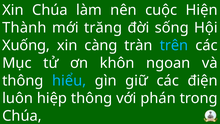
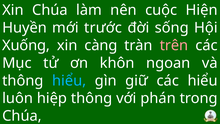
Thành: Thành -> Huyền
trăng: trăng -> trước
trên colour: light blue -> pink
các điện: điện -> hiểu
